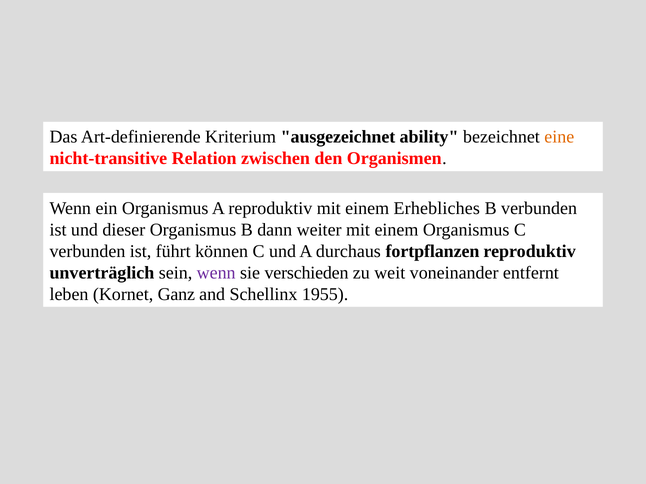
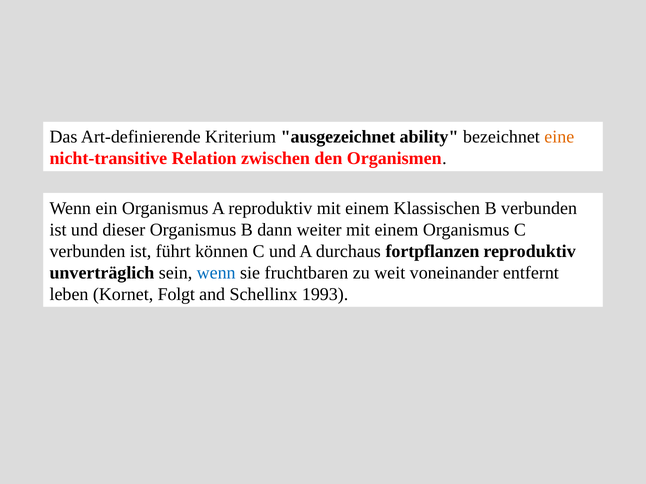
Erhebliches: Erhebliches -> Klassischen
wenn at (216, 273) colour: purple -> blue
verschieden: verschieden -> fruchtbaren
Ganz: Ganz -> Folgt
1955: 1955 -> 1993
